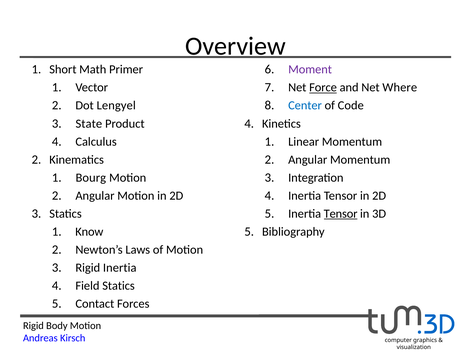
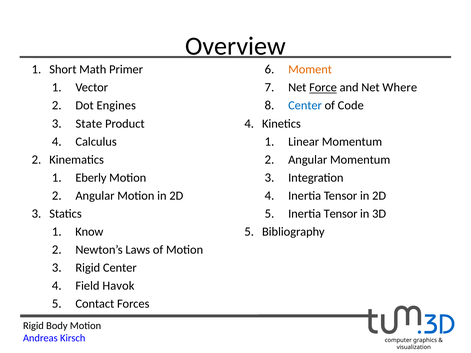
Moment colour: purple -> orange
Lengyel: Lengyel -> Engines
Bourg: Bourg -> Eberly
Tensor at (341, 214) underline: present -> none
Rigid Inertia: Inertia -> Center
Field Statics: Statics -> Havok
